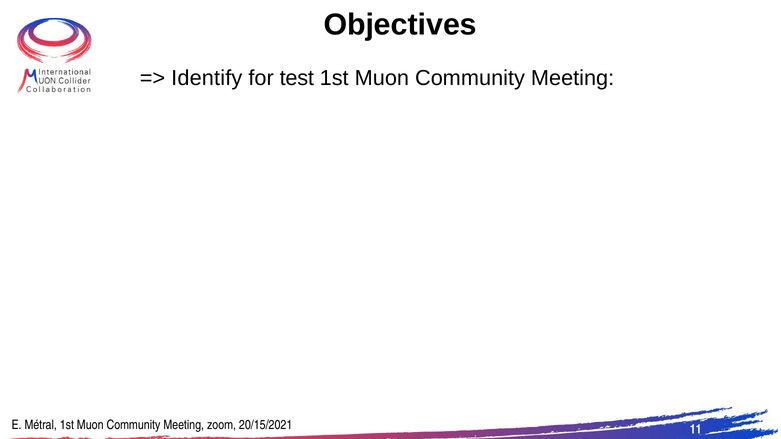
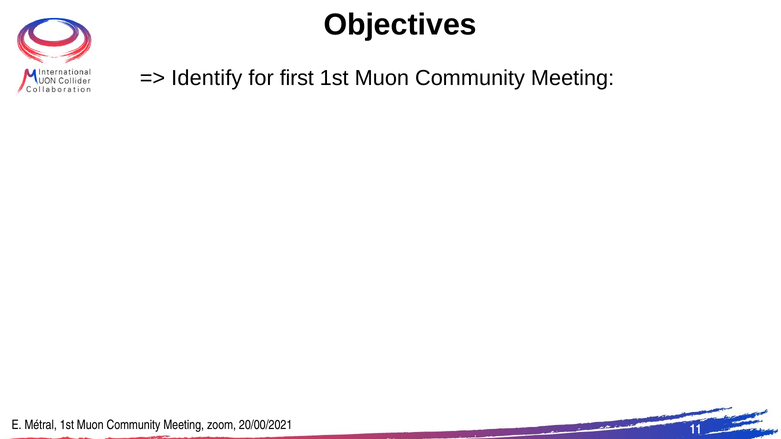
test: test -> first
20/15/2021: 20/15/2021 -> 20/00/2021
